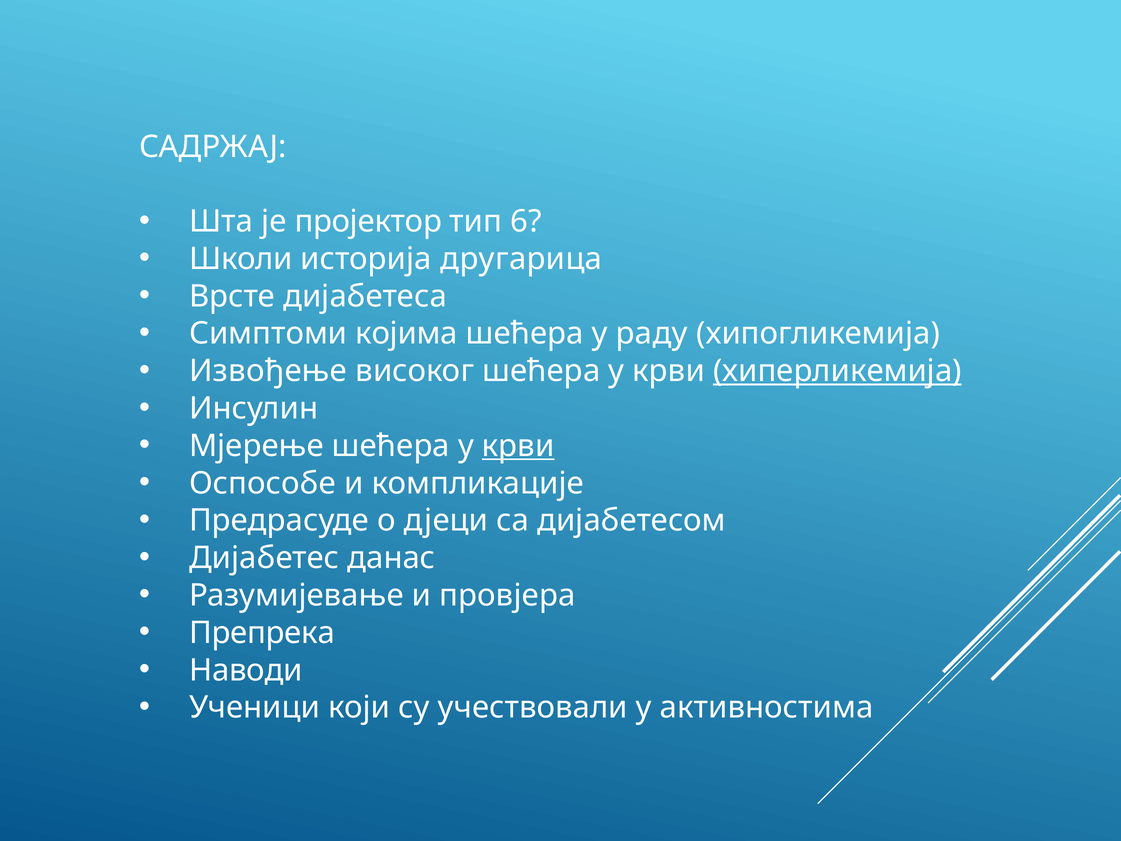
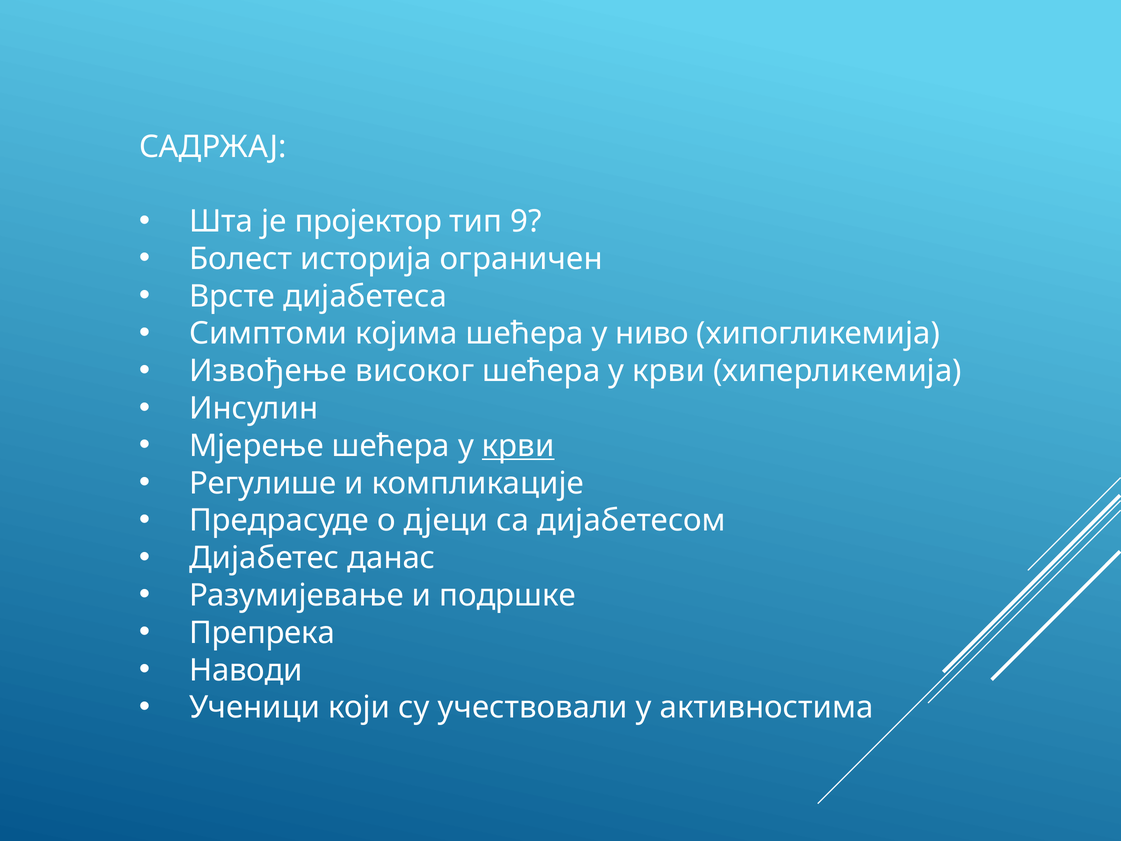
6: 6 -> 9
Школи: Школи -> Болест
другарица: другарица -> ограничен
раду: раду -> ниво
хиперликемија underline: present -> none
Оспособе: Оспособе -> Регулише
провјера: провјера -> подршке
